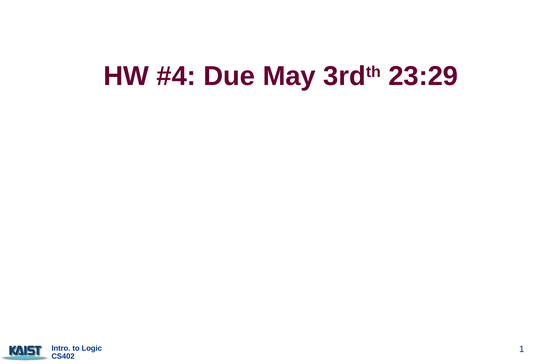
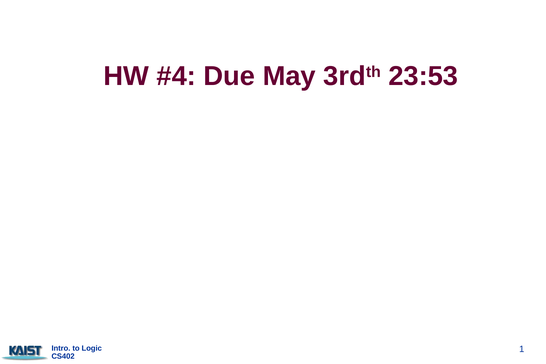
23:29: 23:29 -> 23:53
